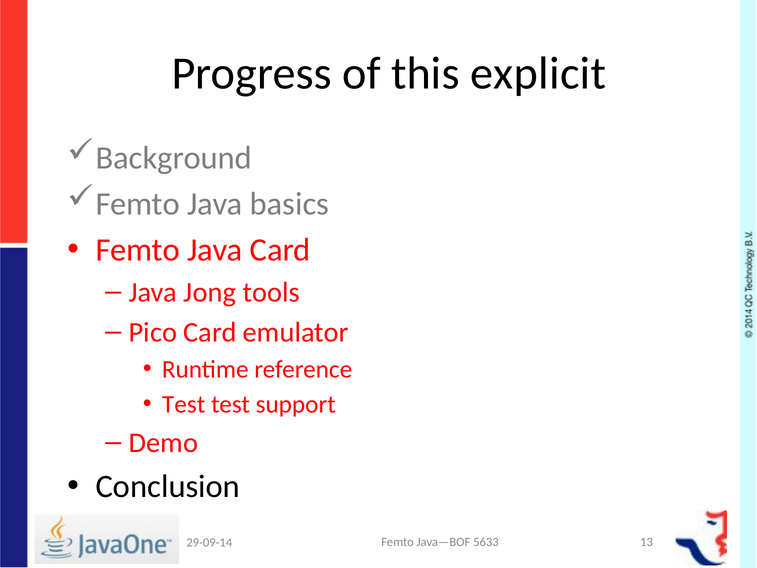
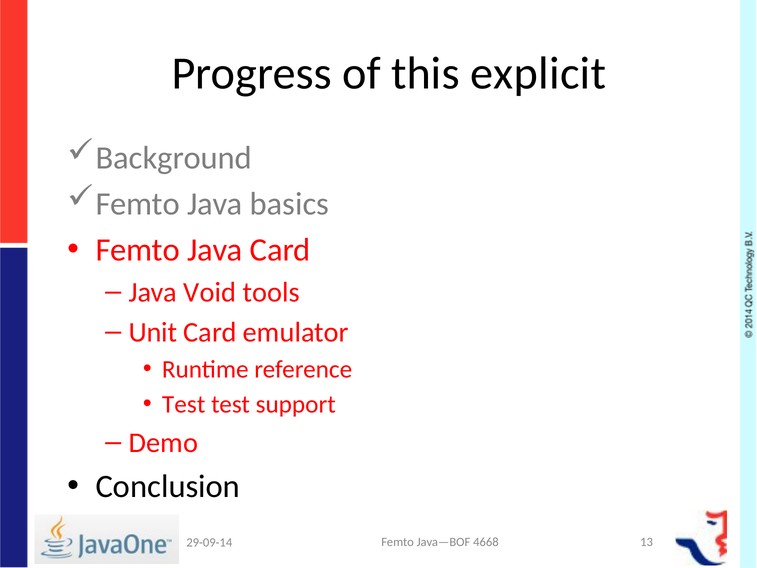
Jong: Jong -> Void
Pico: Pico -> Unit
5633: 5633 -> 4668
